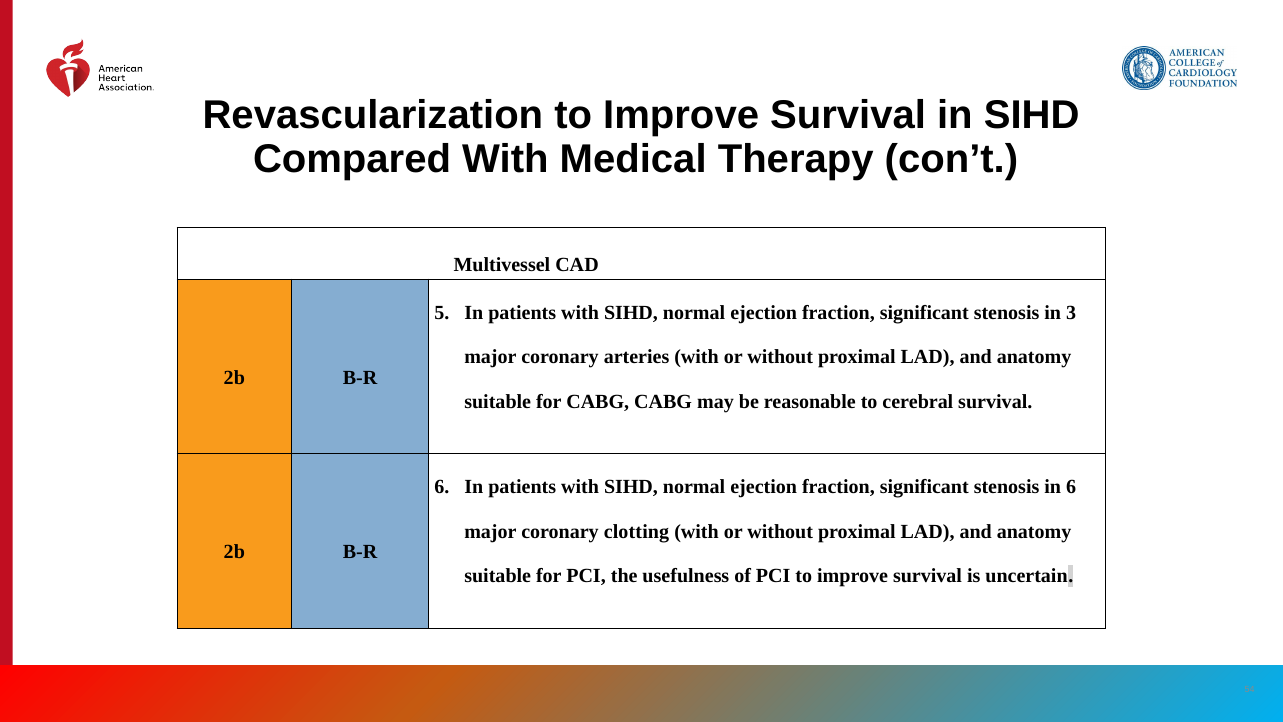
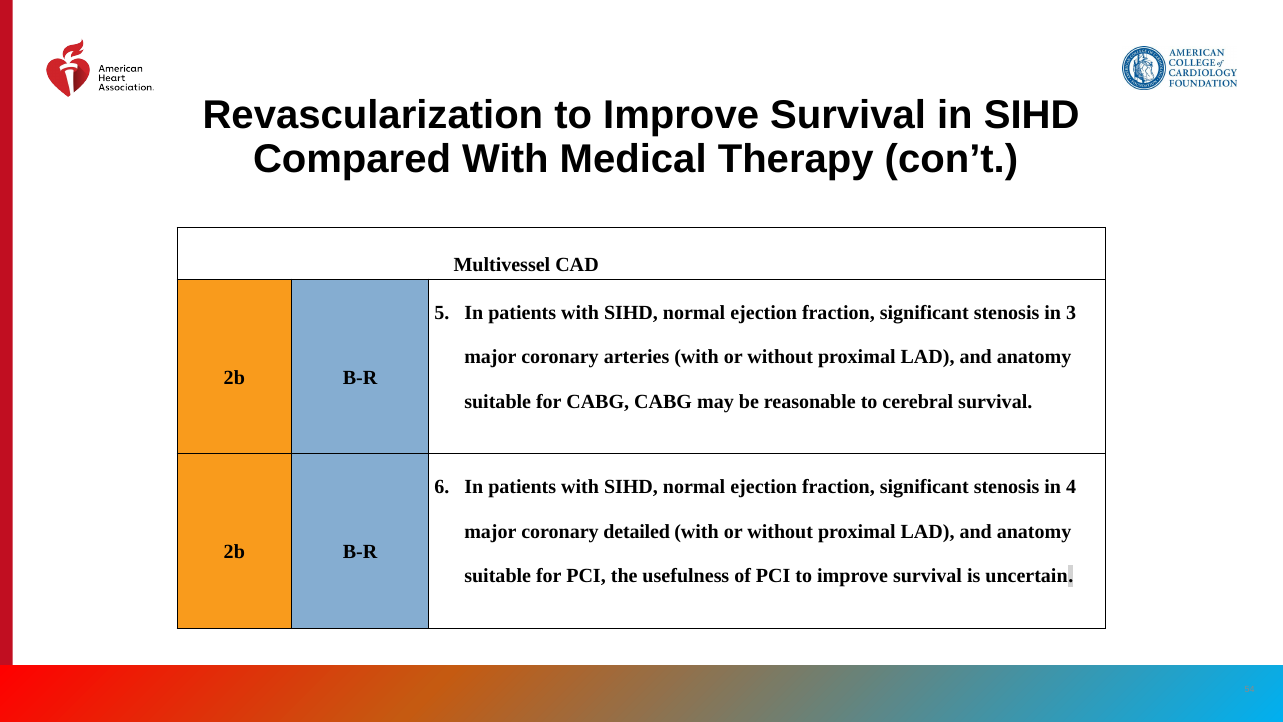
in 6: 6 -> 4
clotting: clotting -> detailed
